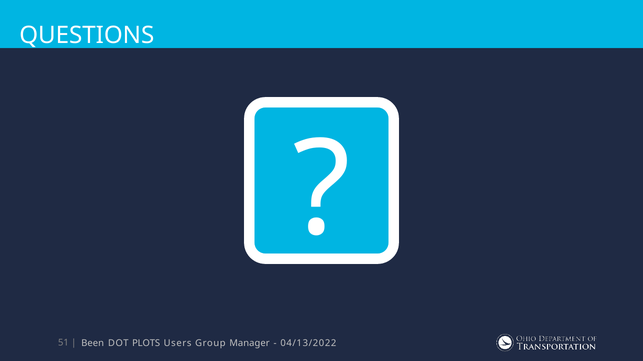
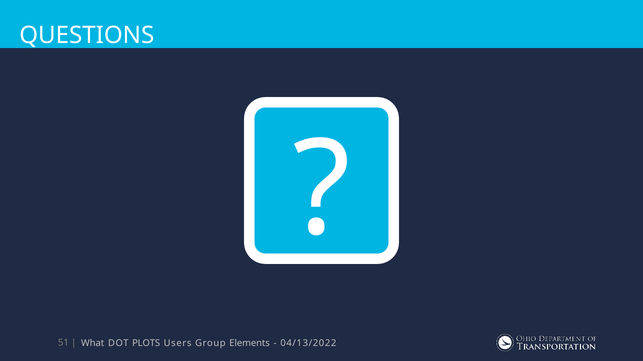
Been: Been -> What
Manager: Manager -> Elements
